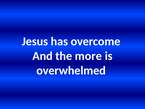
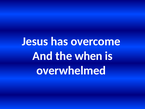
more: more -> when
